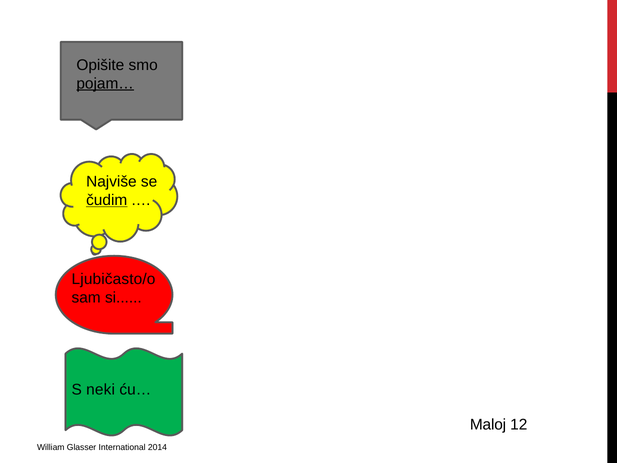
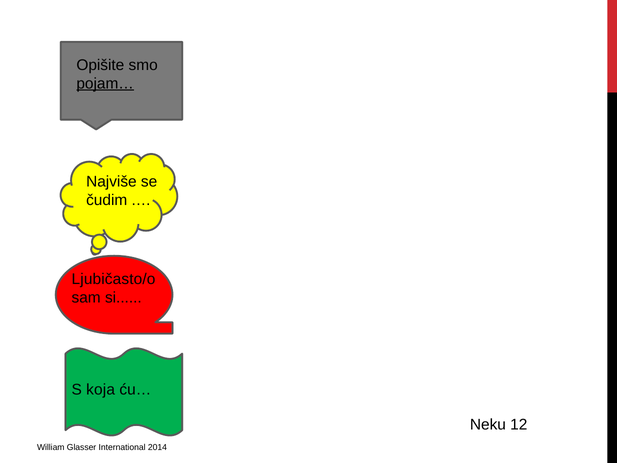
čudim underline: present -> none
neki: neki -> koja
Maloj: Maloj -> Neku
